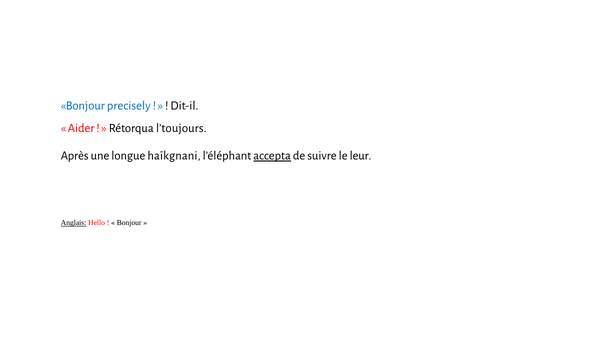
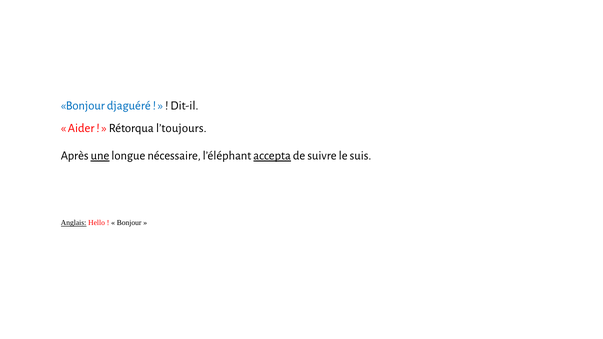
precisely: precisely -> djaguéré
une underline: none -> present
haïkgnani: haïkgnani -> nécessaire
leur: leur -> suis
